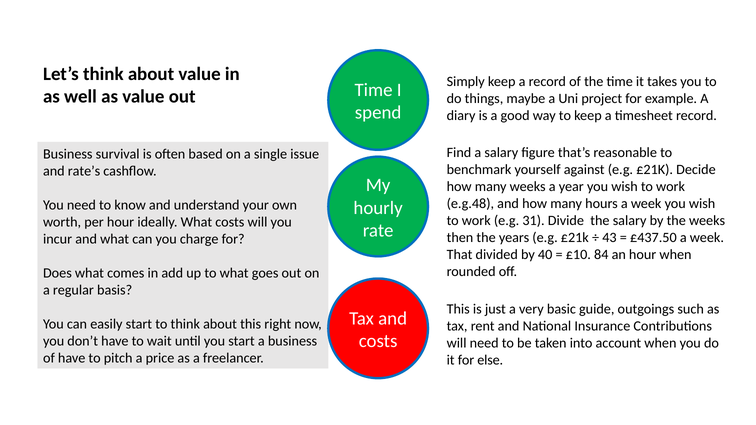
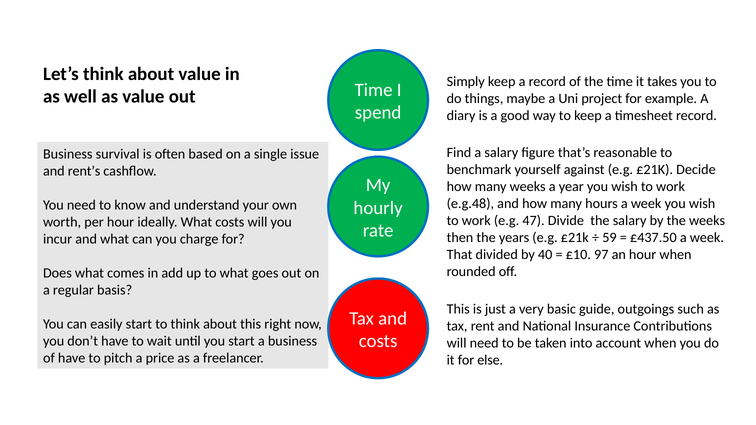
rate’s: rate’s -> rent’s
31: 31 -> 47
43: 43 -> 59
84: 84 -> 97
